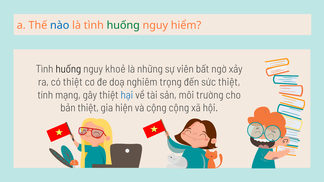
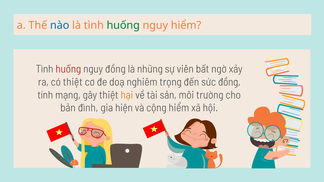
huống at (68, 69) colour: black -> red
nguy khoẻ: khoẻ -> đồng
sức thiệt: thiệt -> đồng
hại colour: blue -> orange
bản thiệt: thiệt -> đình
cộng cộng: cộng -> hiểm
